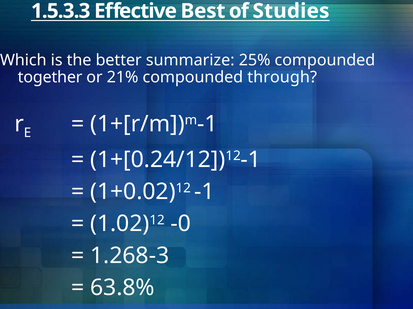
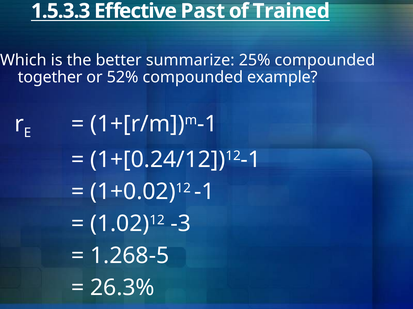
Best: Best -> Past
Studies: Studies -> Trained
21%: 21% -> 52%
through: through -> example
-0: -0 -> -3
1.268-3: 1.268-3 -> 1.268-5
63.8%: 63.8% -> 26.3%
